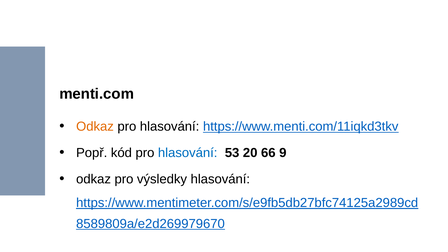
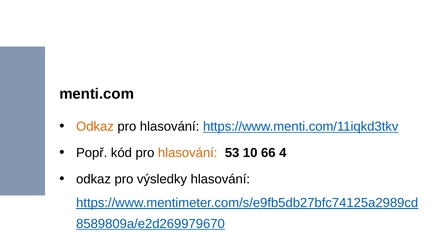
hlasování at (188, 153) colour: blue -> orange
20: 20 -> 10
9: 9 -> 4
